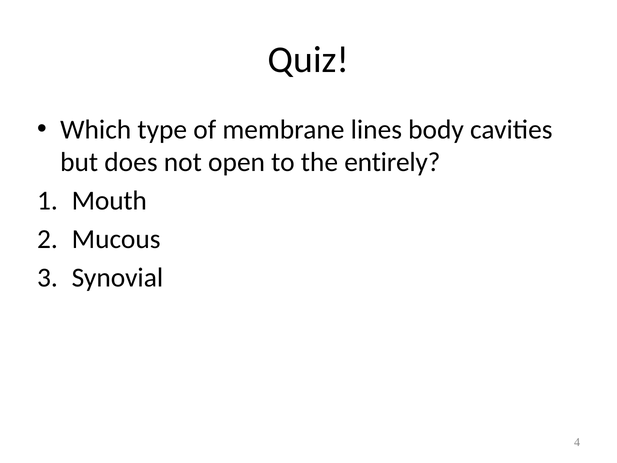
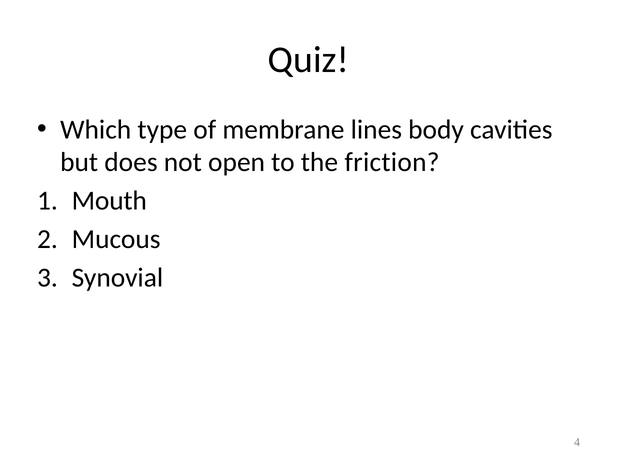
entirely: entirely -> friction
